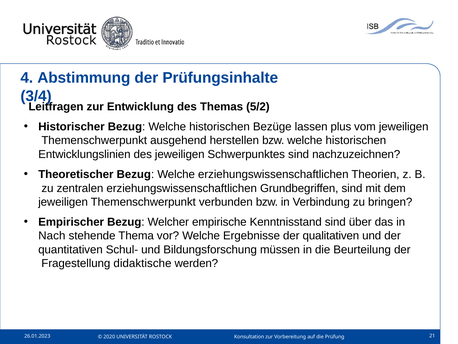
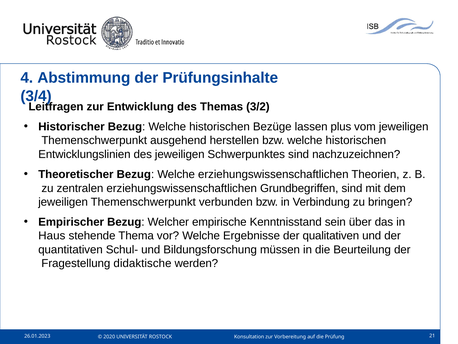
5/2: 5/2 -> 3/2
Kenntnisstand sind: sind -> sein
Nach: Nach -> Haus
